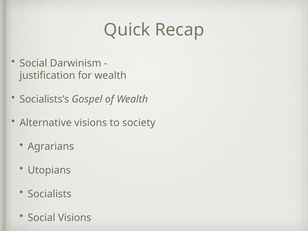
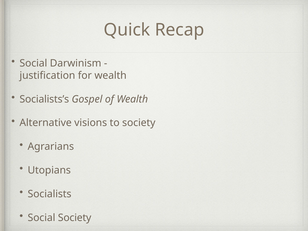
Social Visions: Visions -> Society
